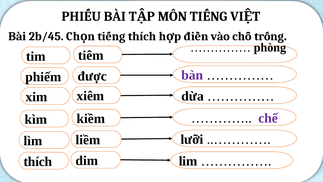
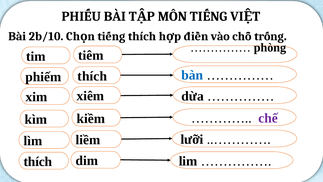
2b/45: 2b/45 -> 2b/10
bàn colour: purple -> blue
được at (92, 76): được -> thích
